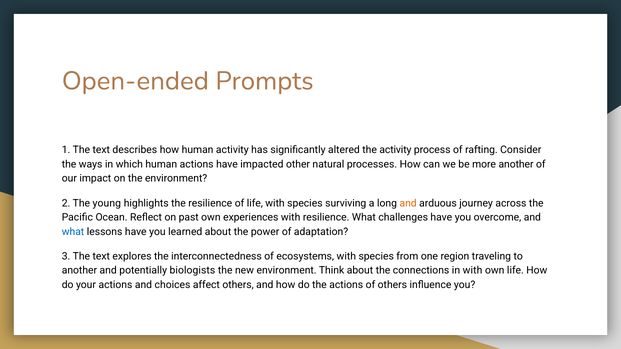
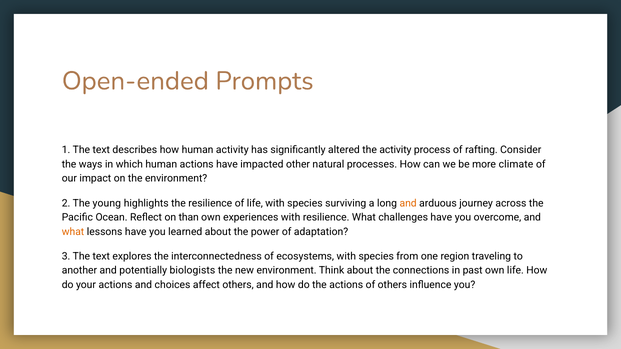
more another: another -> climate
past: past -> than
what at (73, 232) colour: blue -> orange
in with: with -> past
